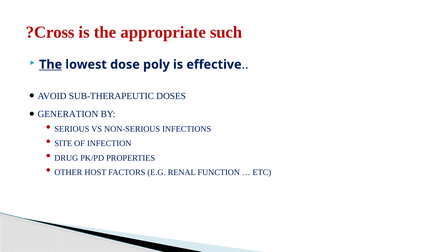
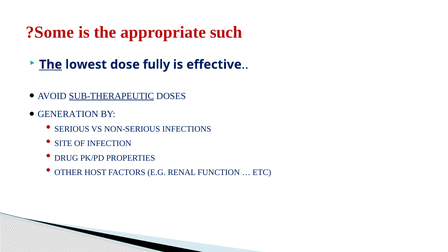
Cross: Cross -> Some
poly: poly -> fully
SUB-THERAPEUTIC underline: none -> present
